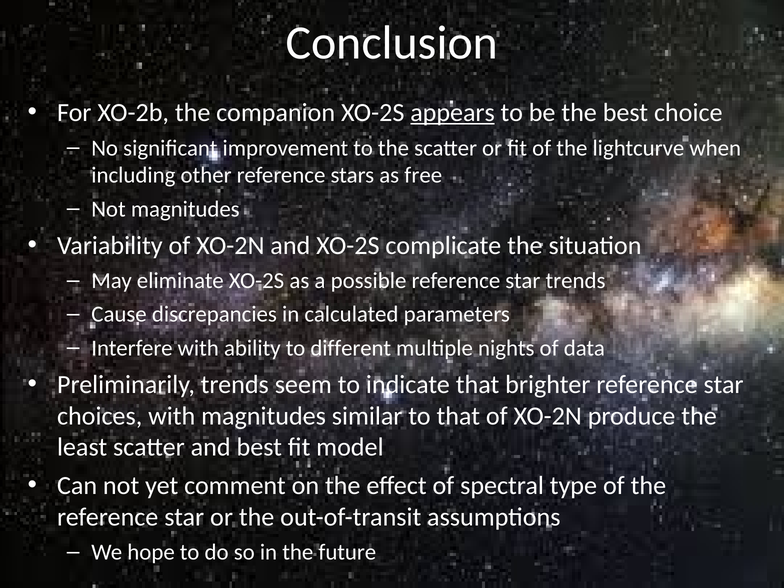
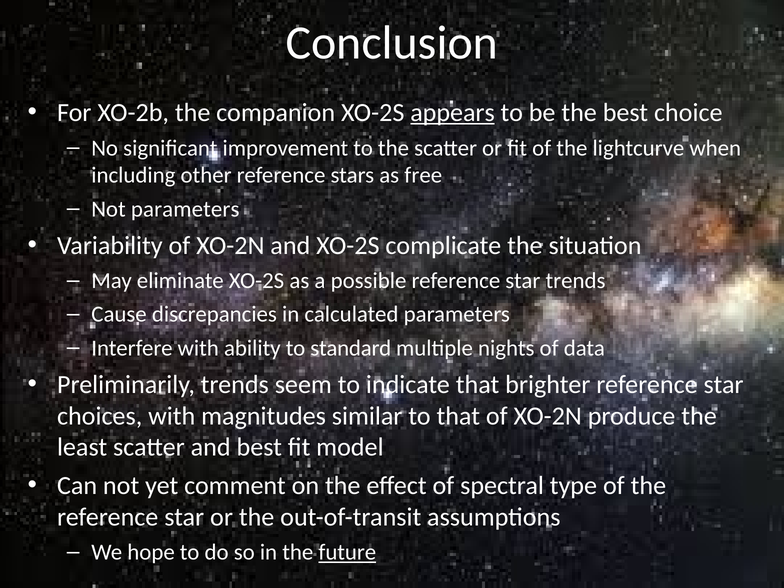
Not magnitudes: magnitudes -> parameters
different: different -> standard
future underline: none -> present
